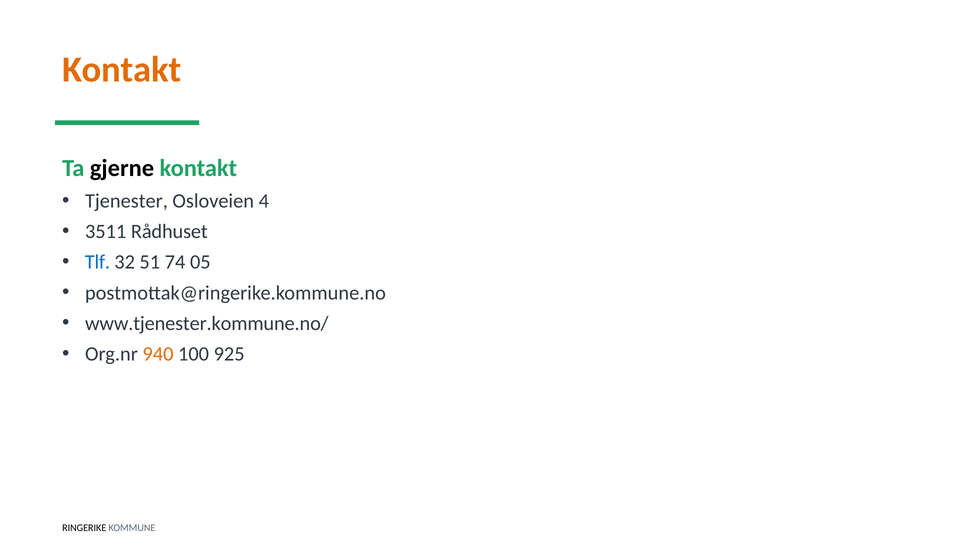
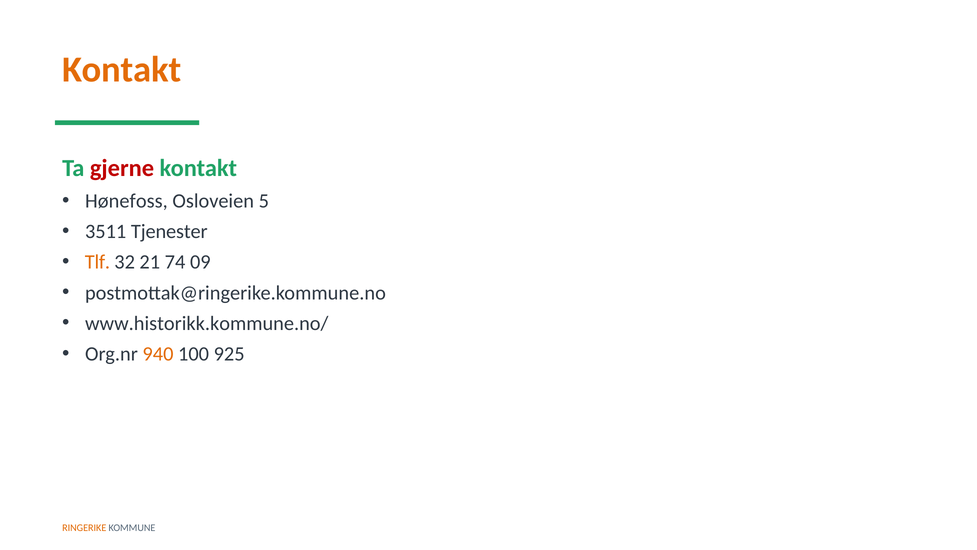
gjerne colour: black -> red
Tjenester: Tjenester -> Hønefoss
4: 4 -> 5
Rådhuset: Rådhuset -> Tjenester
Tlf colour: blue -> orange
51: 51 -> 21
05: 05 -> 09
www.tjenester.kommune.no/: www.tjenester.kommune.no/ -> www.historikk.kommune.no/
RINGERIKE colour: black -> orange
